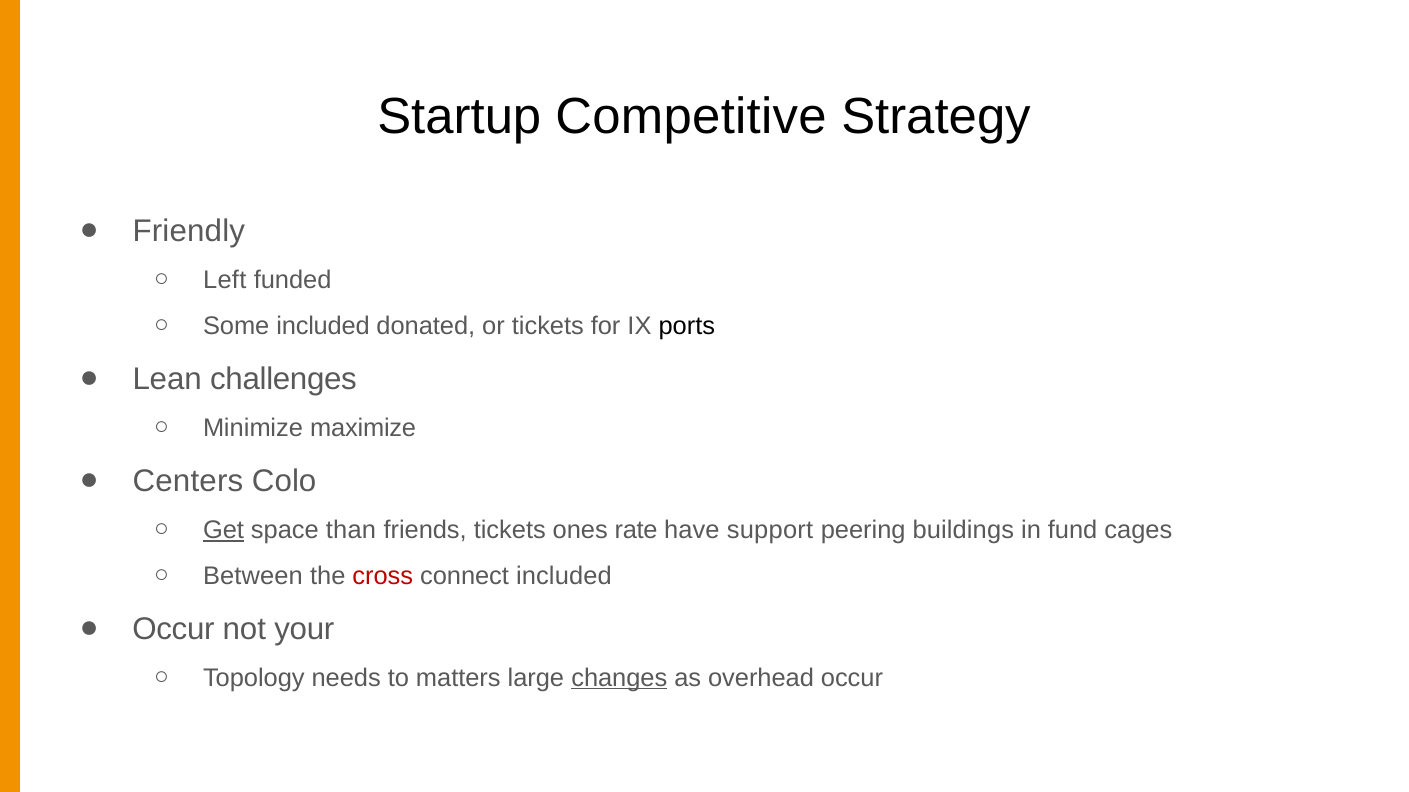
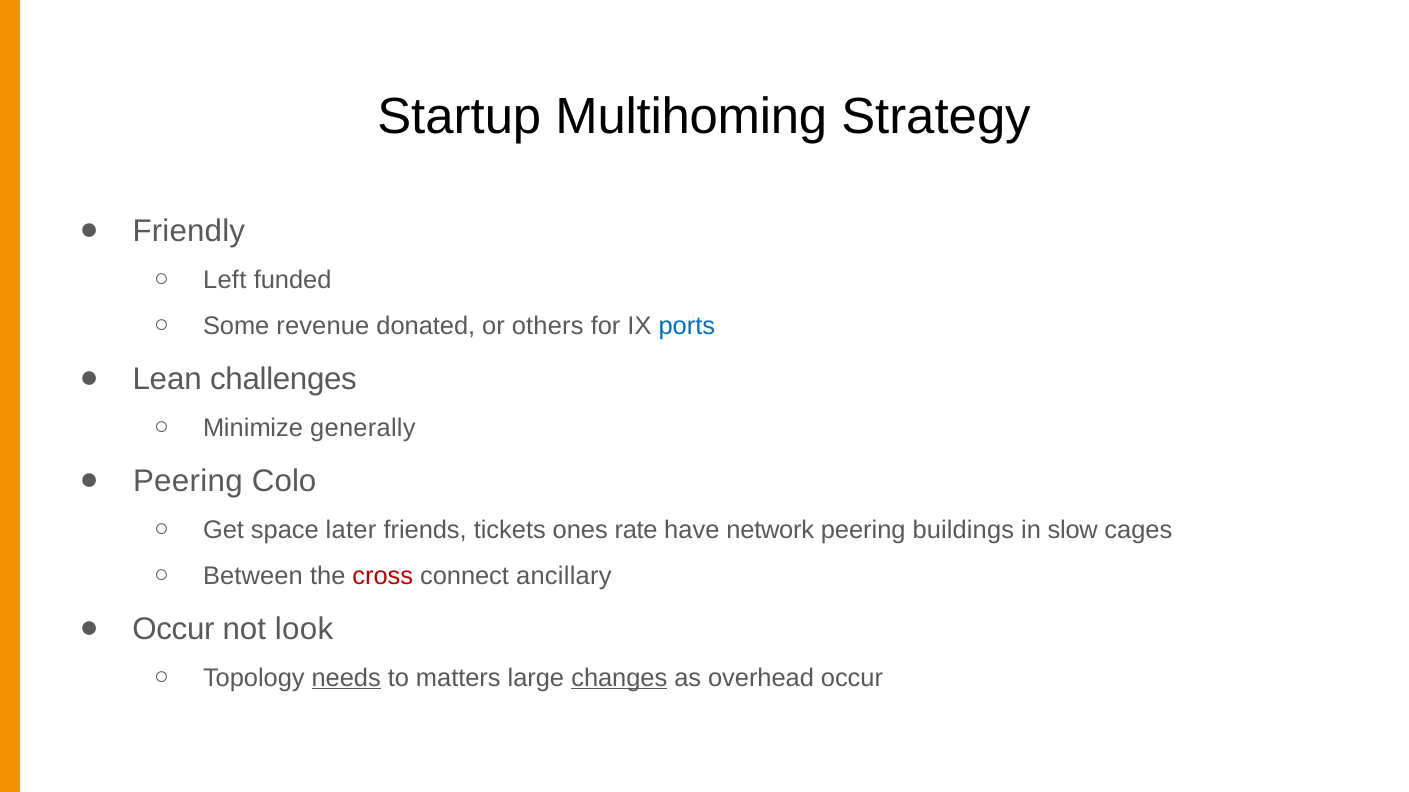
Competitive: Competitive -> Multihoming
Some included: included -> revenue
or tickets: tickets -> others
ports colour: black -> blue
maximize: maximize -> generally
Centers at (188, 481): Centers -> Peering
Get underline: present -> none
than: than -> later
support: support -> network
fund: fund -> slow
connect included: included -> ancillary
your: your -> look
needs underline: none -> present
